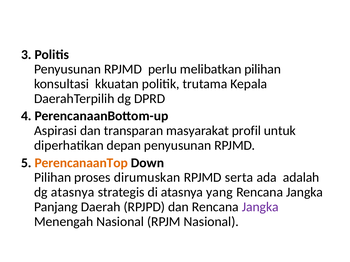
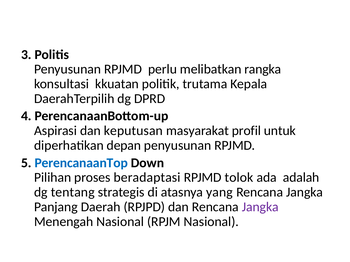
melibatkan pilihan: pilihan -> rangka
transparan: transparan -> keputusan
PerencanaanTop colour: orange -> blue
dirumuskan: dirumuskan -> beradaptasi
serta: serta -> tolok
dg atasnya: atasnya -> tentang
